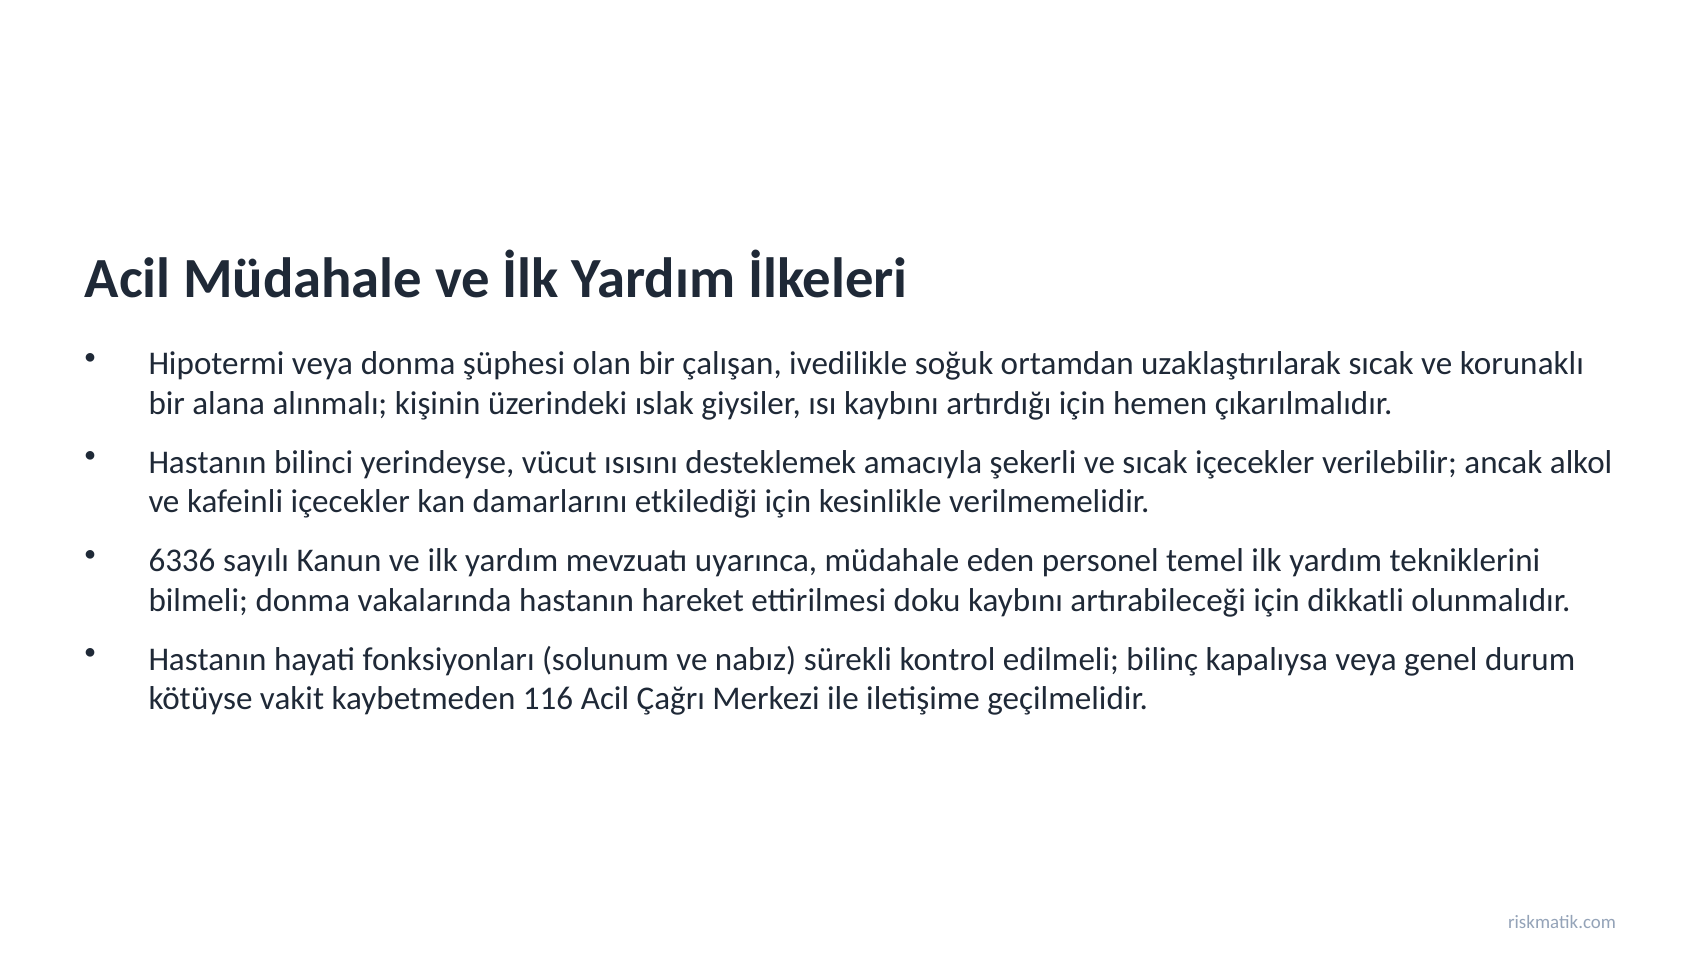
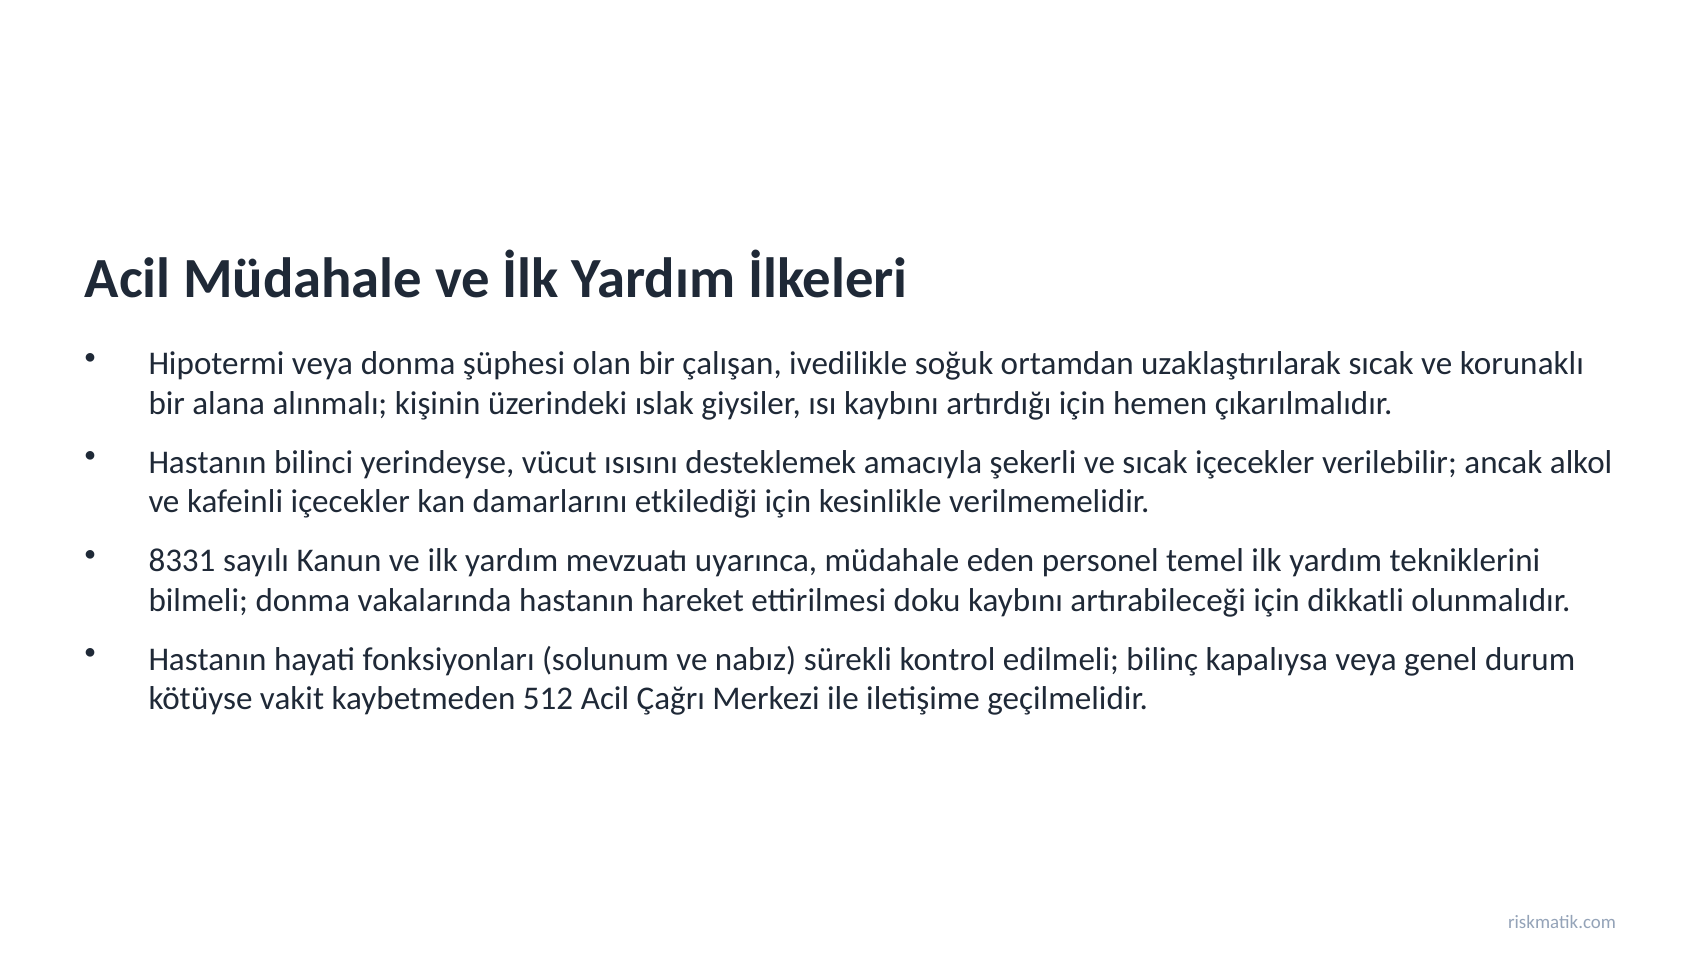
6336: 6336 -> 8331
116: 116 -> 512
